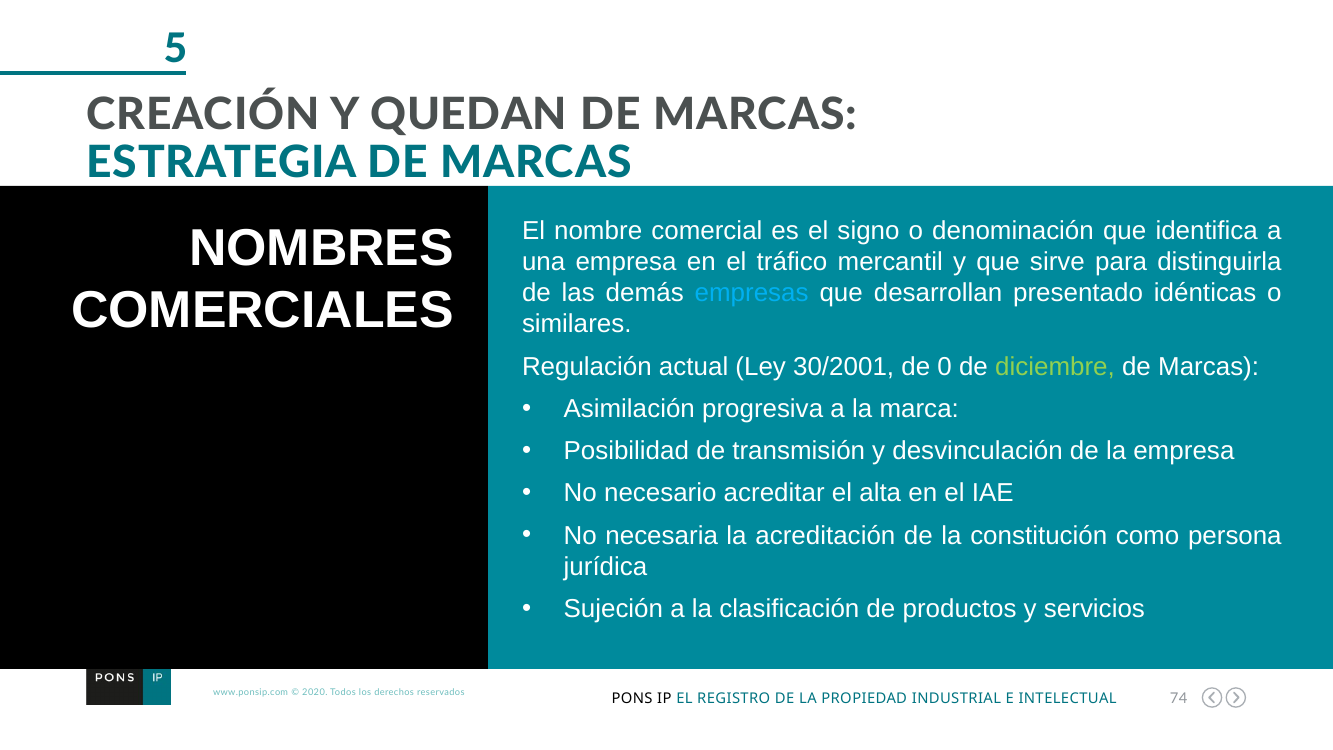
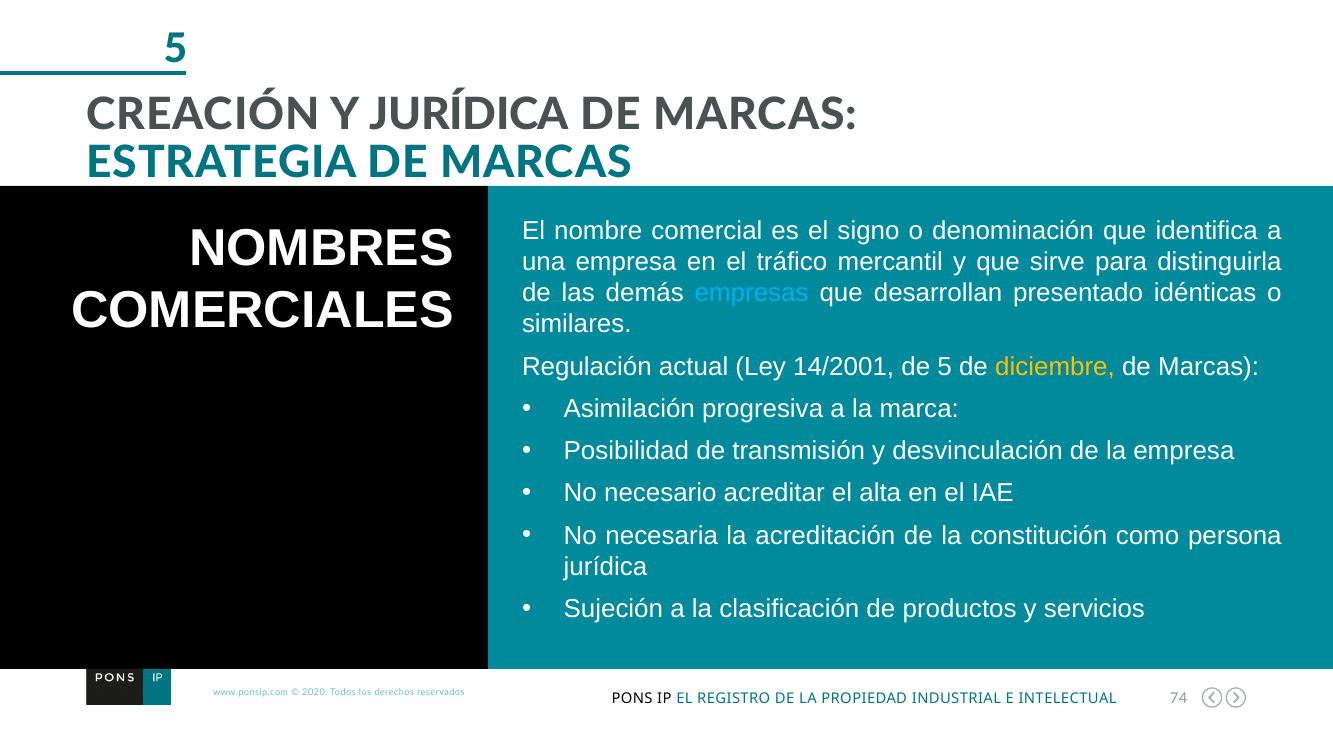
Y QUEDAN: QUEDAN -> JURÍDICA
30/2001: 30/2001 -> 14/2001
de 0: 0 -> 5
diciembre colour: light green -> yellow
